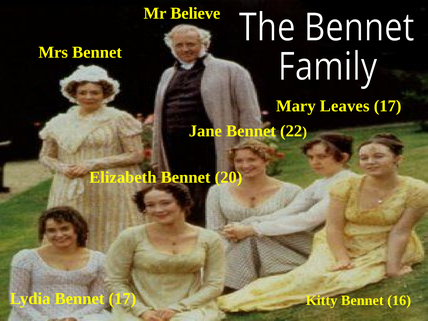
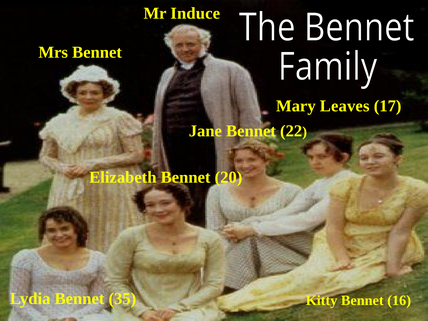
Believe: Believe -> Induce
Bennet 17: 17 -> 35
